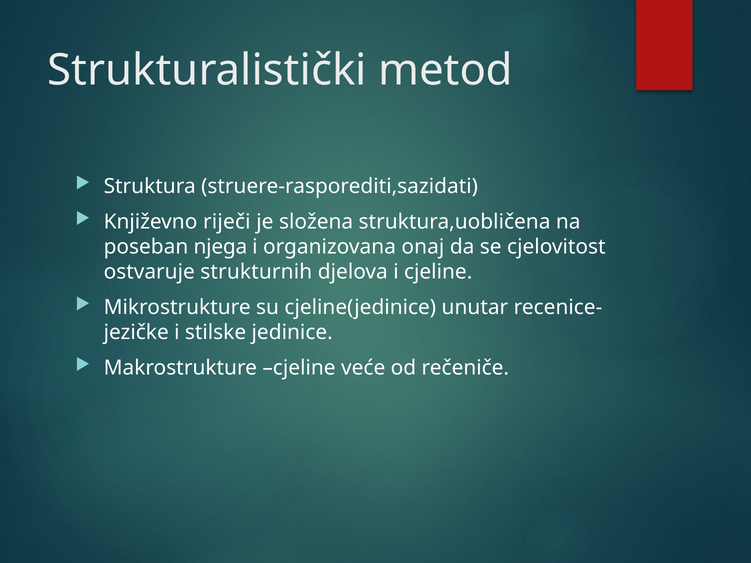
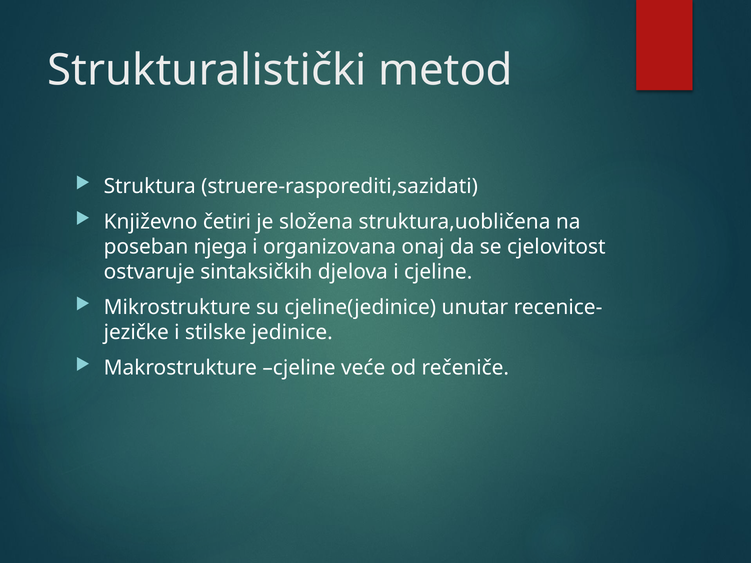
riječi: riječi -> četiri
strukturnih: strukturnih -> sintaksičkih
